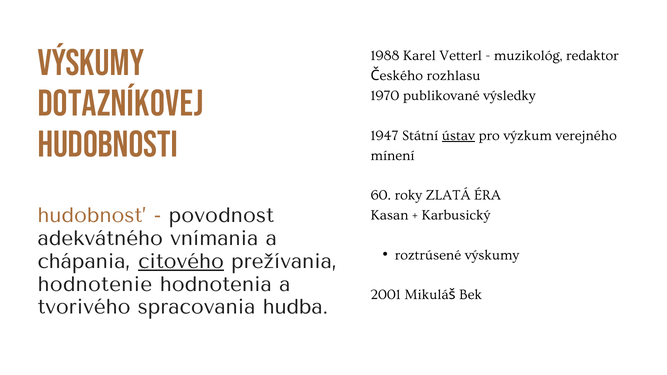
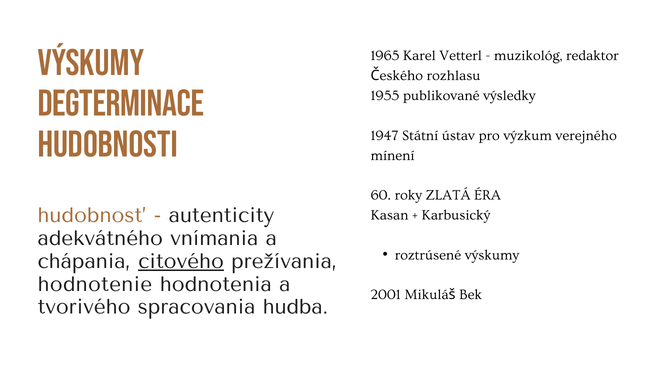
1988: 1988 -> 1965
1970: 1970 -> 1955
dotazníkovej: dotazníkovej -> degterminace
ústav underline: present -> none
povodnost: povodnost -> autenticity
